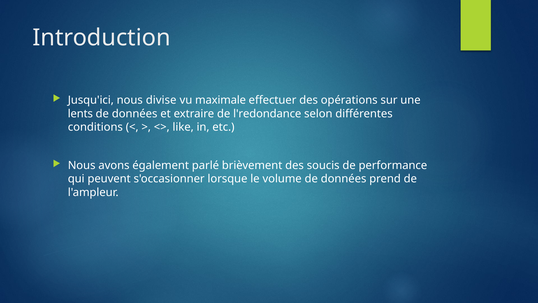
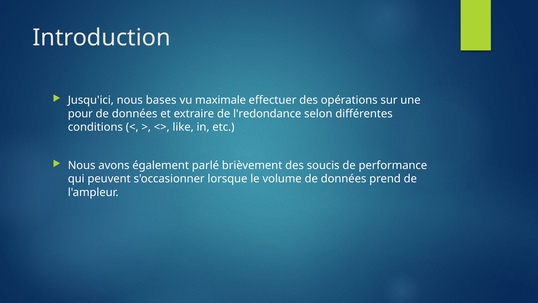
divise: divise -> bases
lents: lents -> pour
